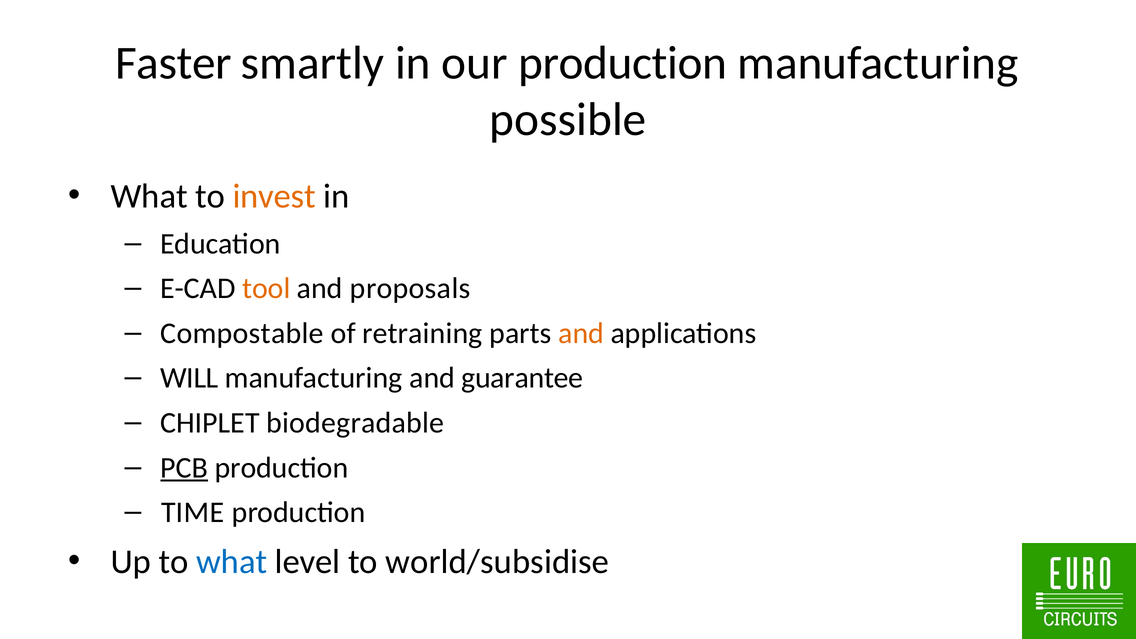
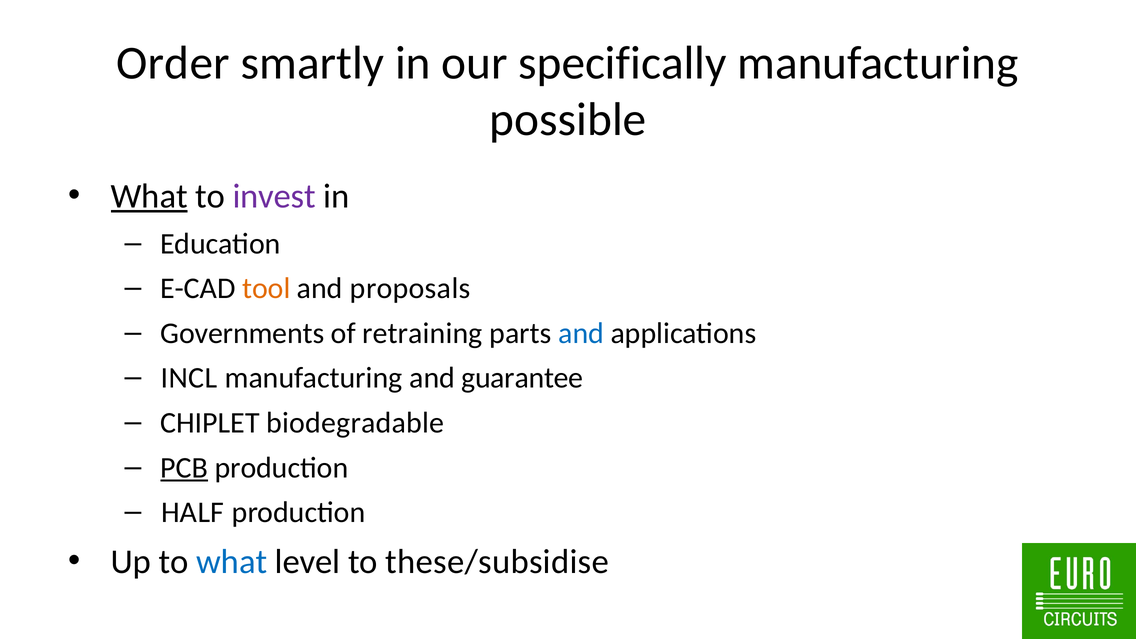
Faster: Faster -> Order
our production: production -> specifically
What at (149, 196) underline: none -> present
invest colour: orange -> purple
Compostable: Compostable -> Governments
and at (581, 333) colour: orange -> blue
WILL: WILL -> INCL
TIME: TIME -> HALF
world/subsidise: world/subsidise -> these/subsidise
